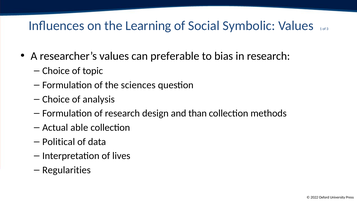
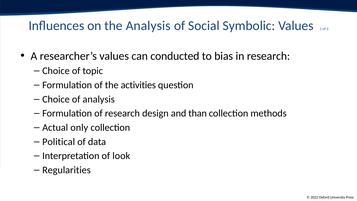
the Learning: Learning -> Analysis
preferable: preferable -> conducted
sciences: sciences -> activities
able: able -> only
lives: lives -> look
